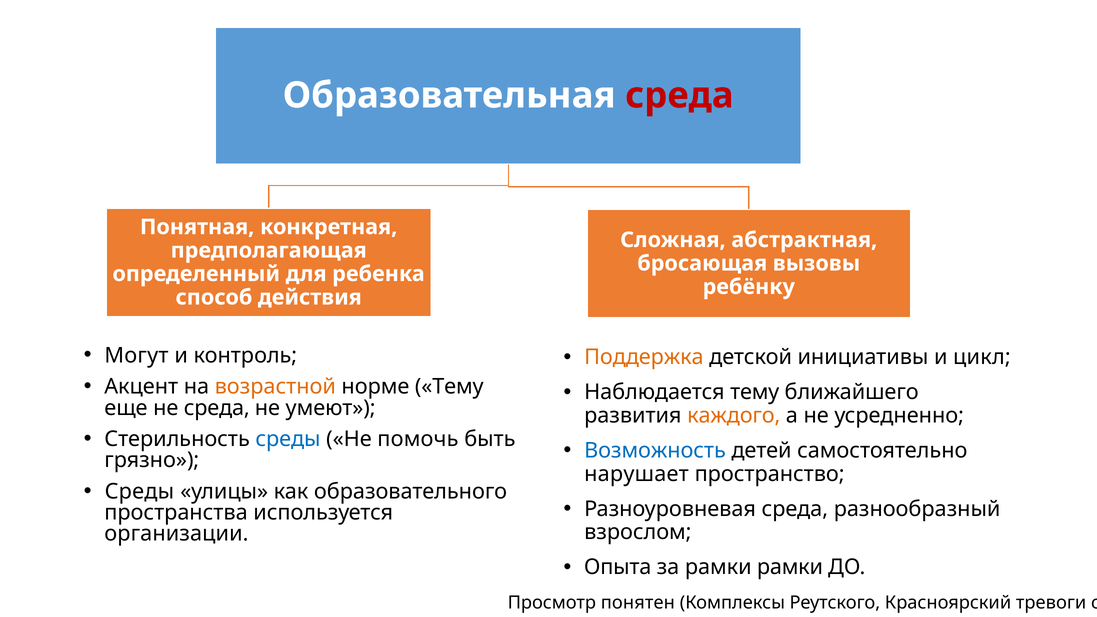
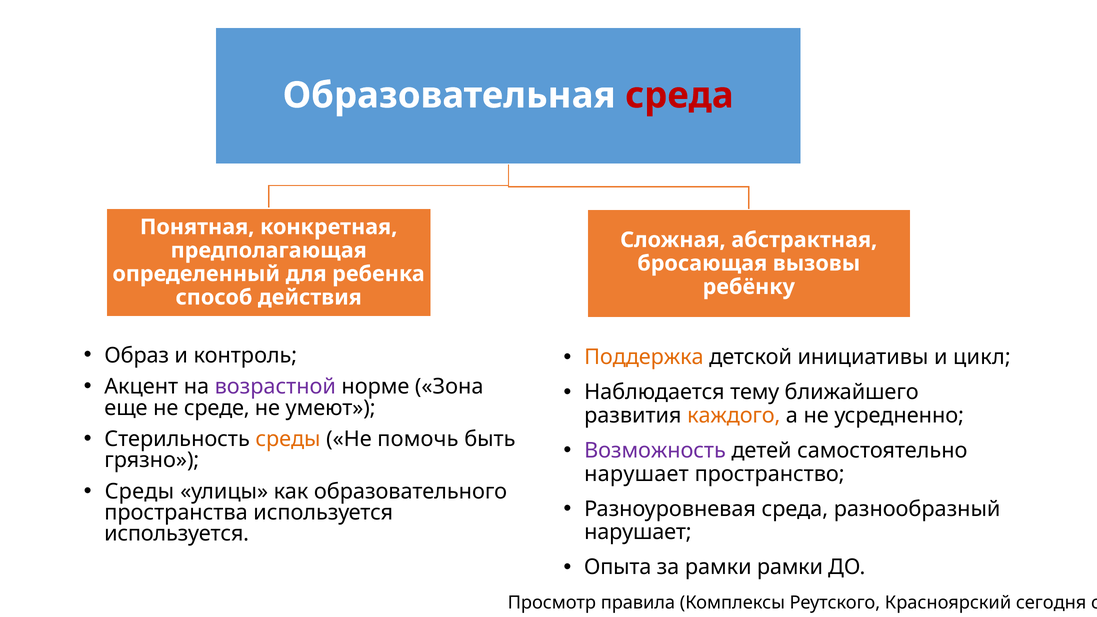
Могут: Могут -> Образ
возрастной colour: orange -> purple
норме Тему: Тему -> Зона
не среда: среда -> среде
среды at (288, 439) colour: blue -> orange
Возможность colour: blue -> purple
взрослом at (638, 532): взрослом -> нарушает
организации at (176, 534): организации -> используется
понятен: понятен -> правила
тревоги: тревоги -> сегодня
